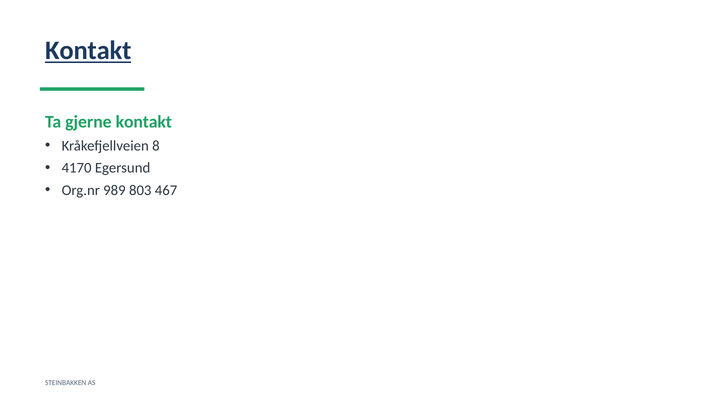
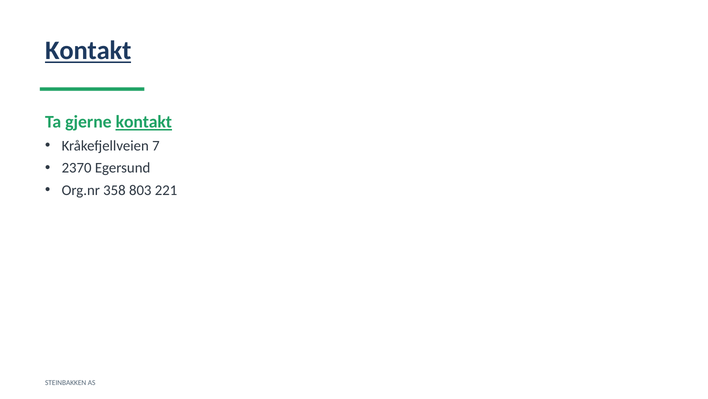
kontakt at (144, 122) underline: none -> present
8: 8 -> 7
4170: 4170 -> 2370
989: 989 -> 358
467: 467 -> 221
